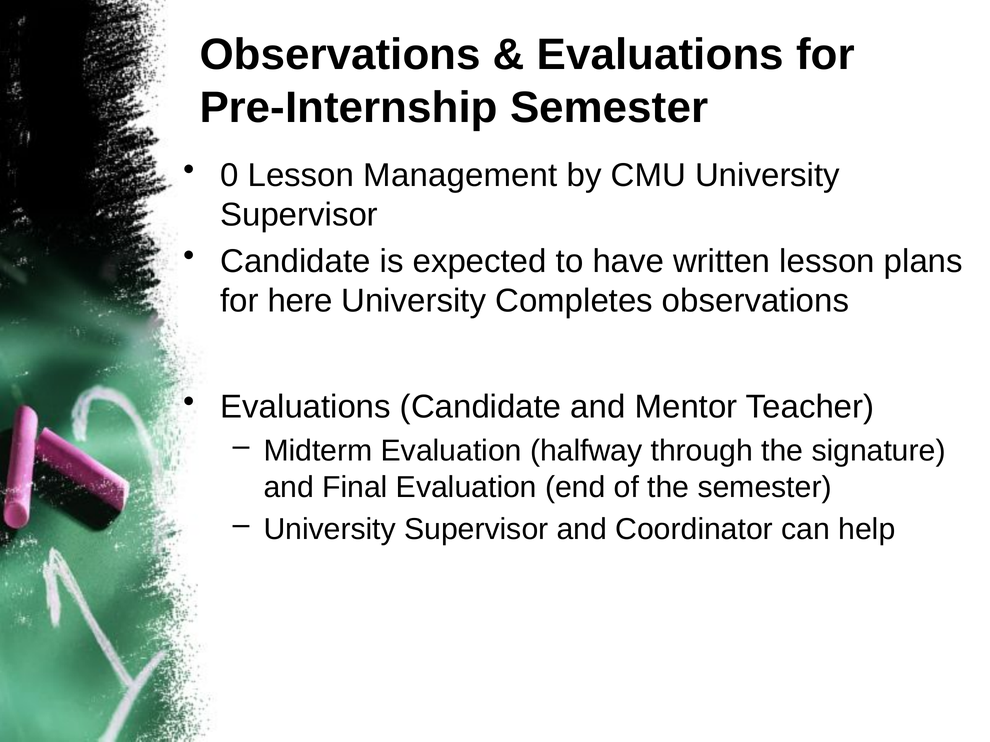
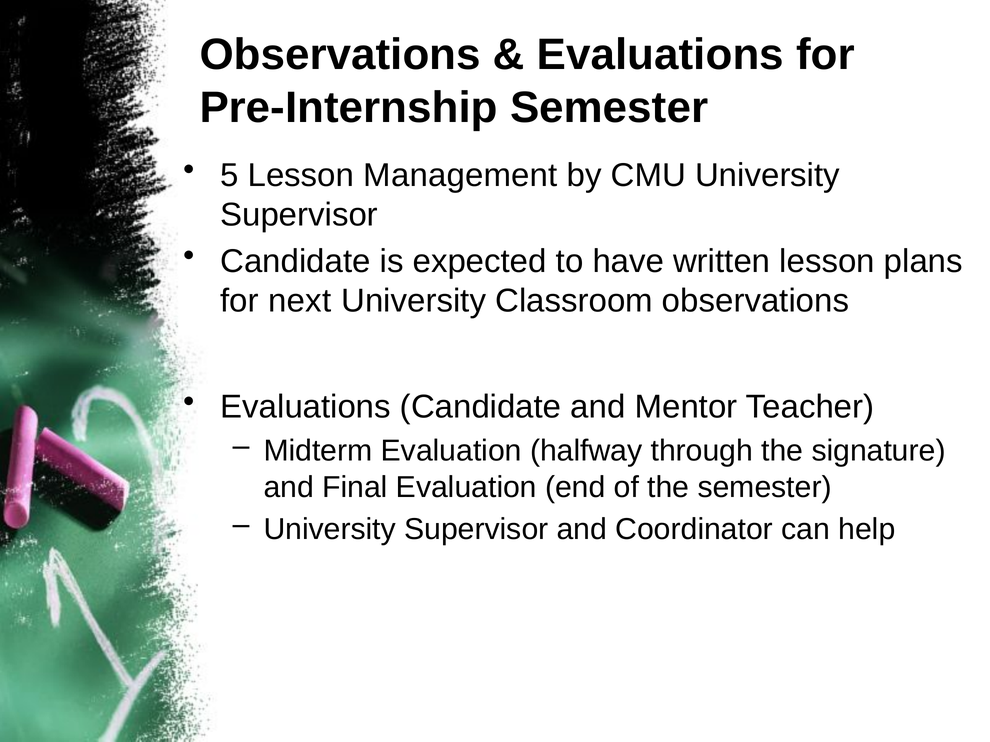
0: 0 -> 5
here: here -> next
Completes: Completes -> Classroom
